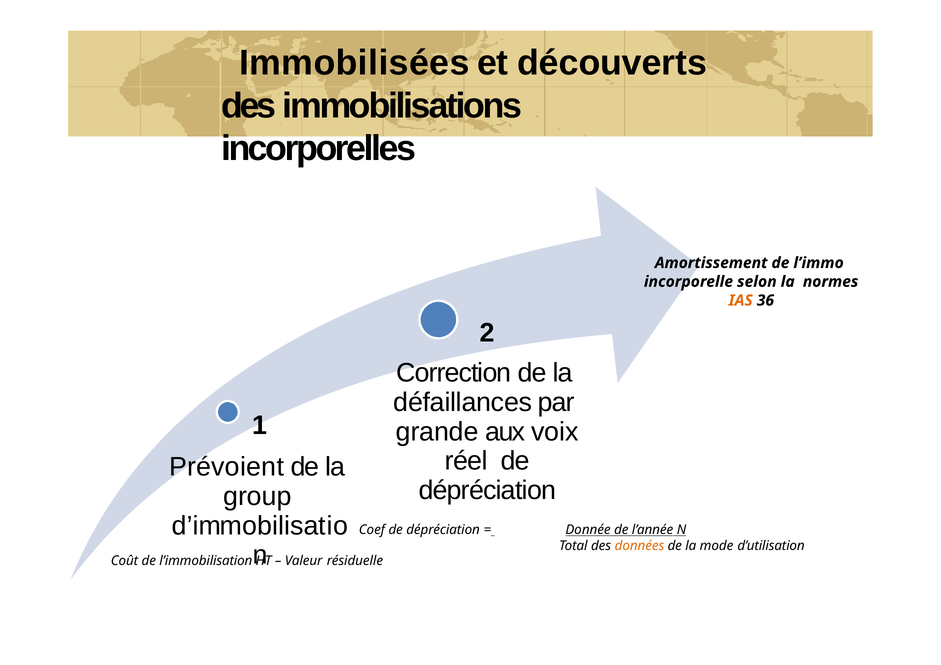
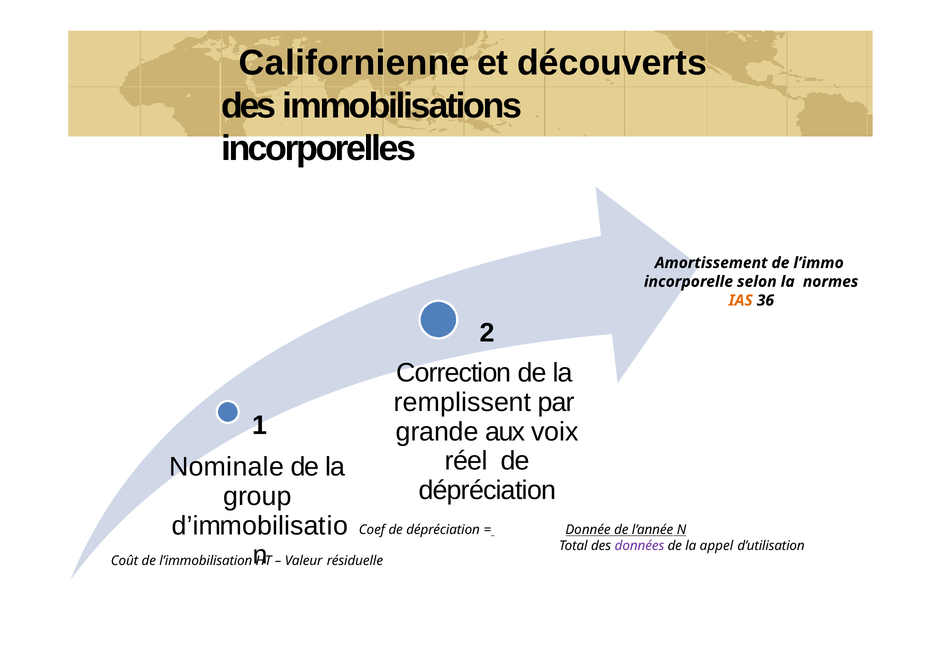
Immobilisées: Immobilisées -> Californienne
défaillances: défaillances -> remplissent
Prévoient: Prévoient -> Nominale
données colour: orange -> purple
mode: mode -> appel
